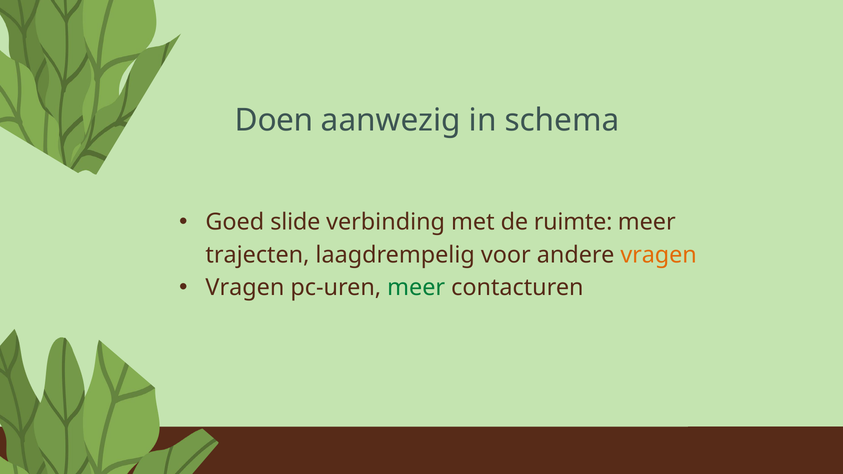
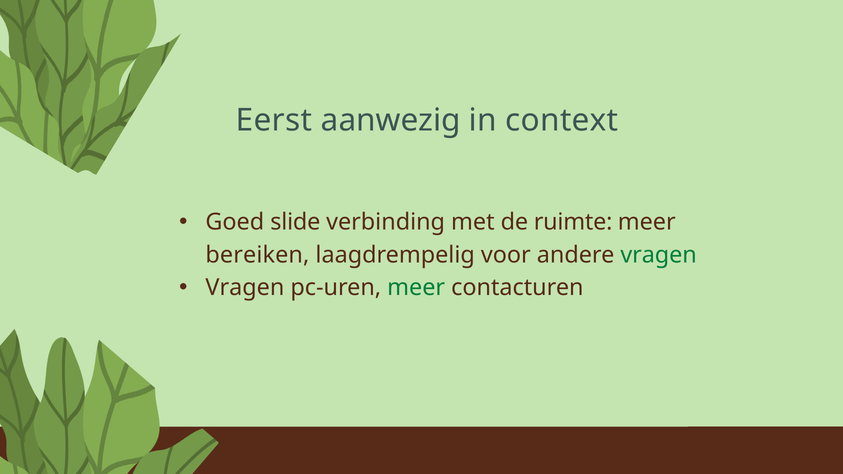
Doen: Doen -> Eerst
schema: schema -> context
trajecten: trajecten -> bereiken
vragen at (659, 255) colour: orange -> green
